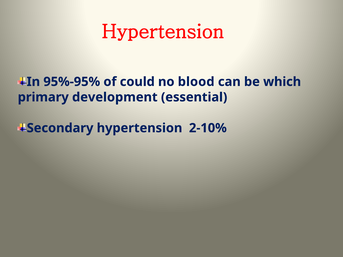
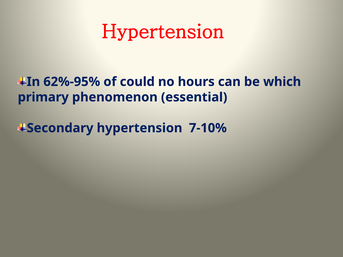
95%-95%: 95%-95% -> 62%-95%
blood: blood -> hours
development: development -> phenomenon
2-10%: 2-10% -> 7-10%
